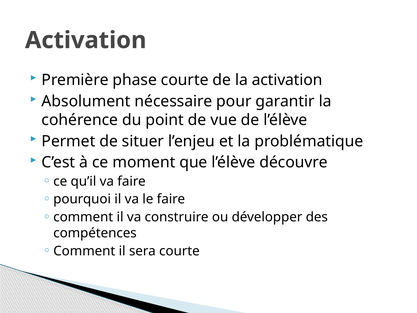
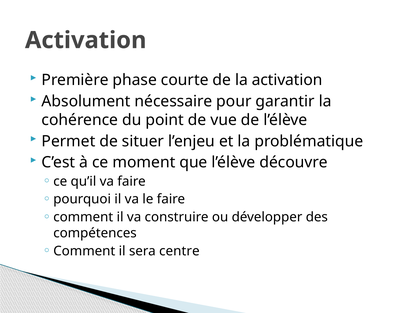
sera courte: courte -> centre
